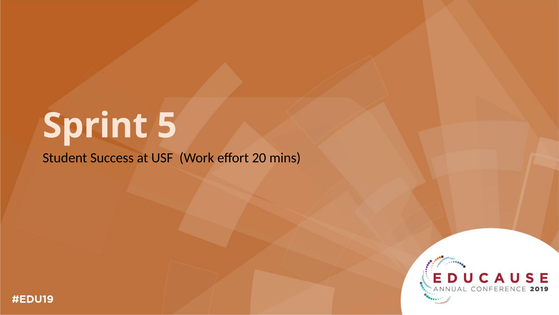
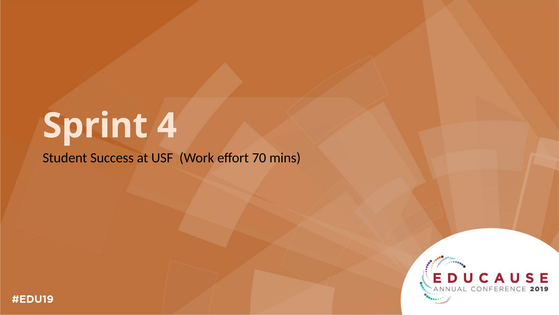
5: 5 -> 4
20: 20 -> 70
